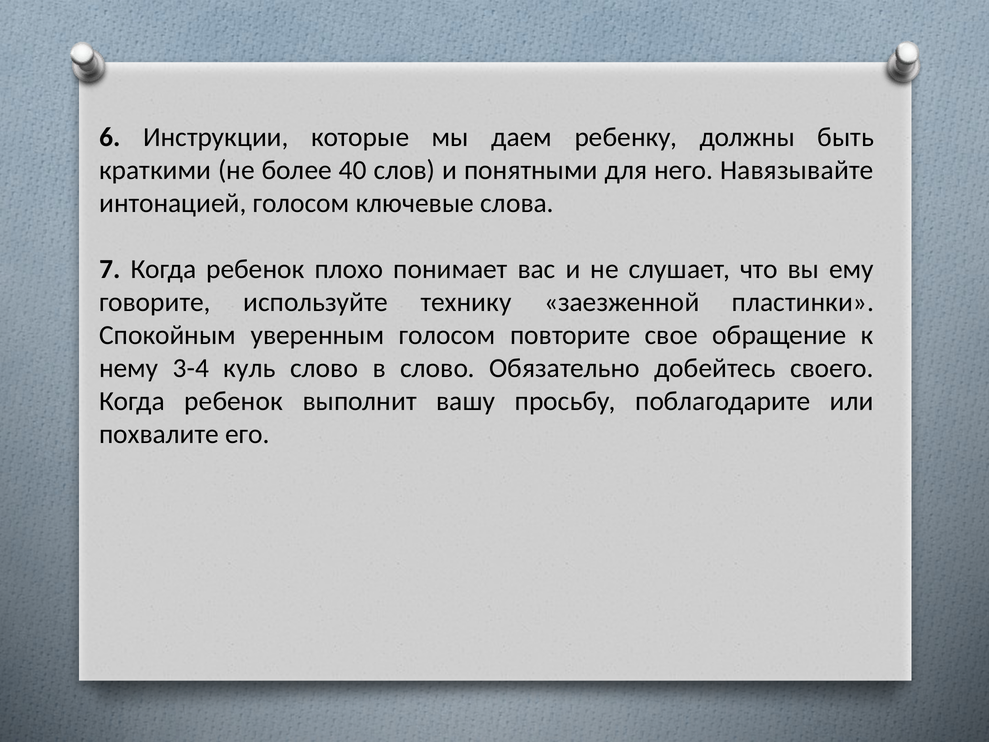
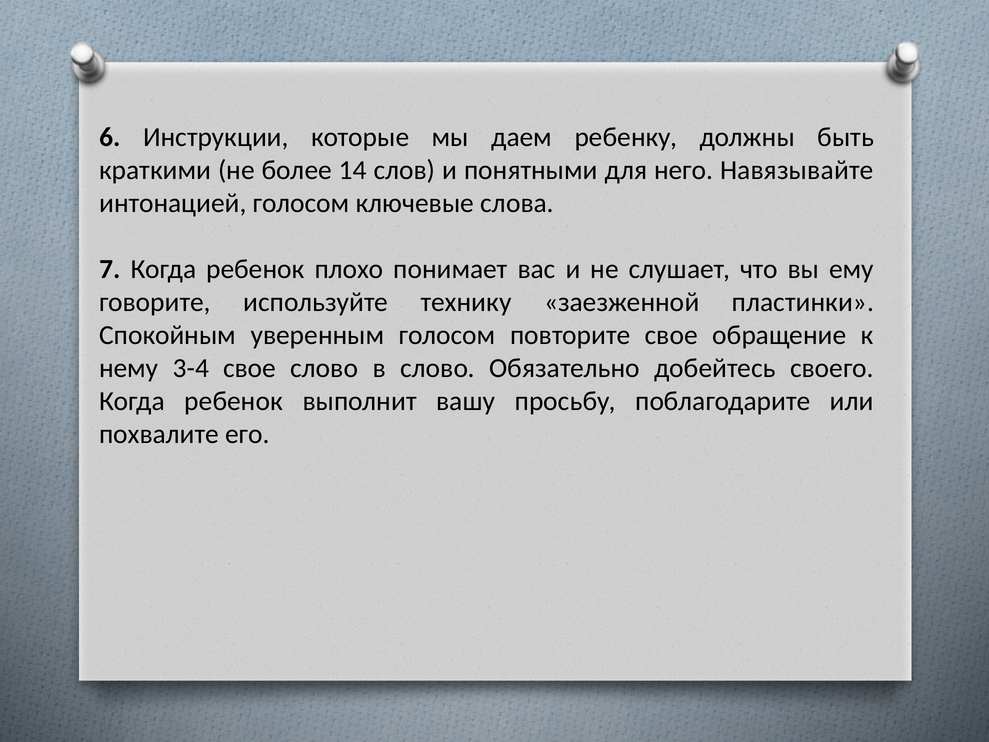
40: 40 -> 14
3-4 куль: куль -> свое
